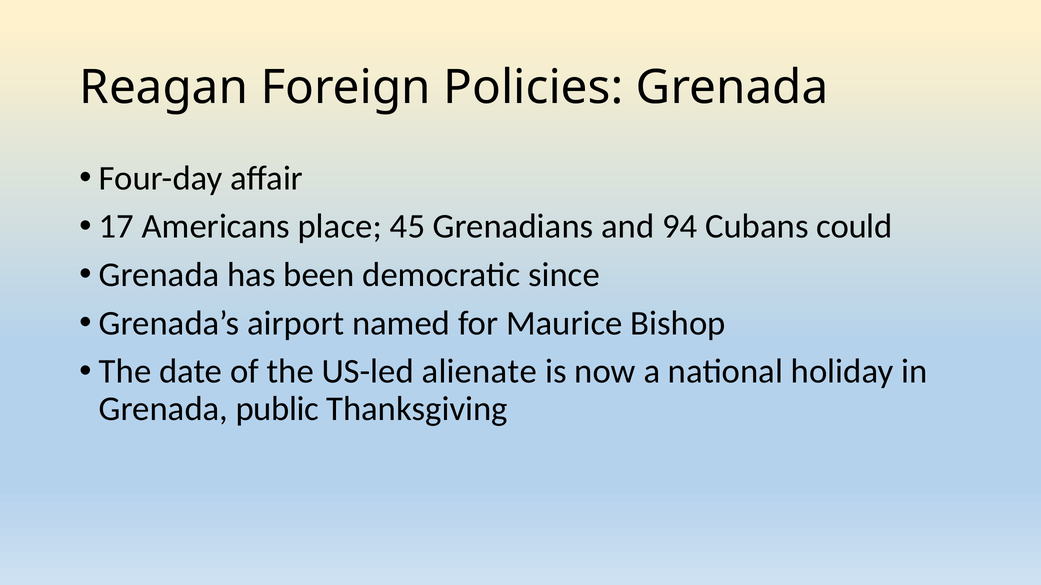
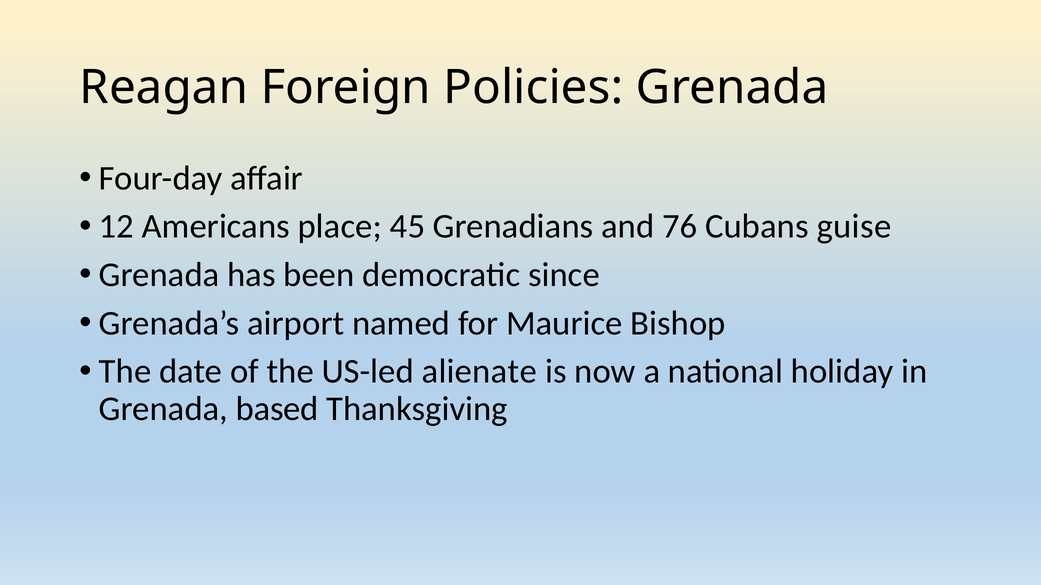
17: 17 -> 12
94: 94 -> 76
could: could -> guise
public: public -> based
